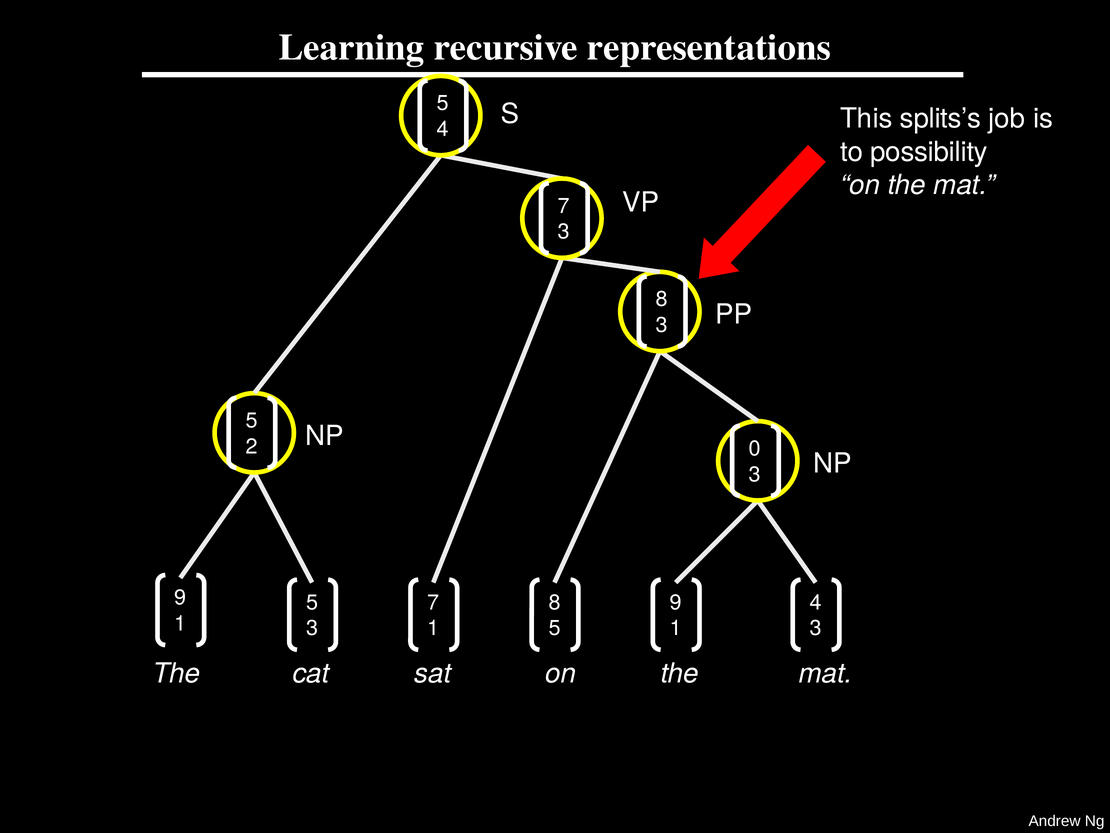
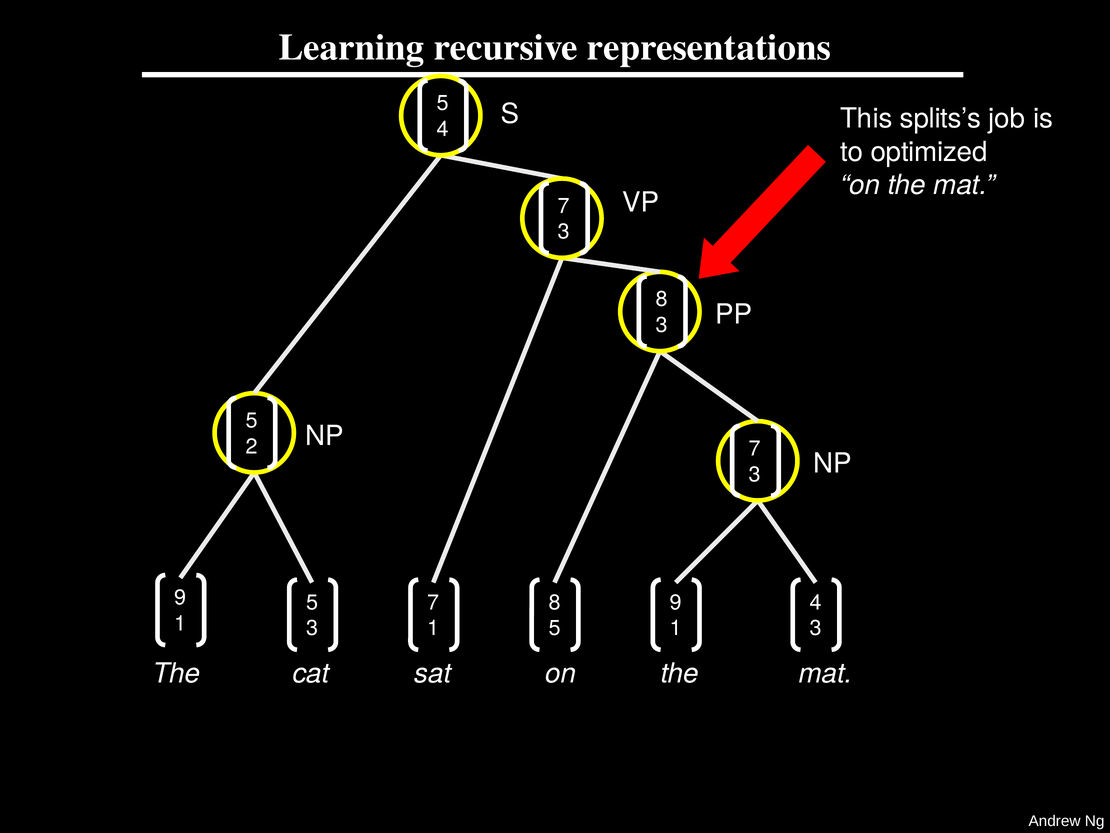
possibility: possibility -> optimized
2 0: 0 -> 7
